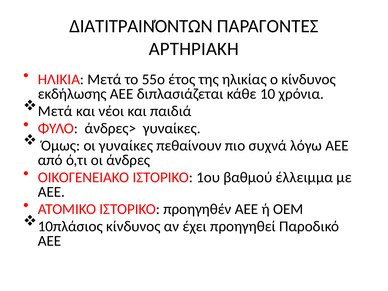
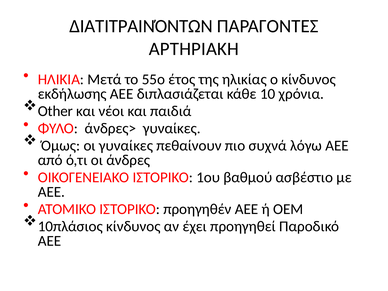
Μετά at (55, 111): Μετά -> Other
έλλειμμα: έλλειμμα -> ασβέστιο
